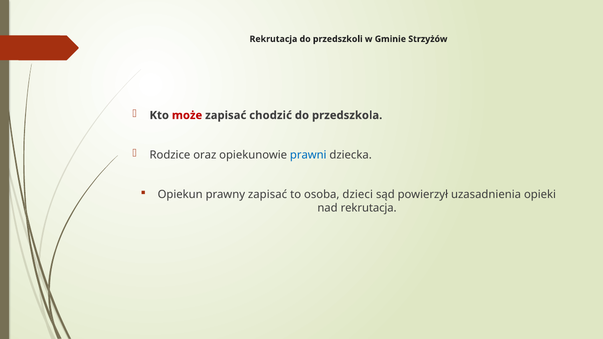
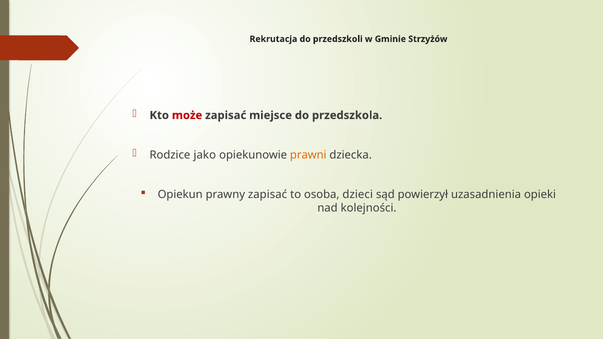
chodzić: chodzić -> miejsce
oraz: oraz -> jako
prawni colour: blue -> orange
nad rekrutacja: rekrutacja -> kolejności
